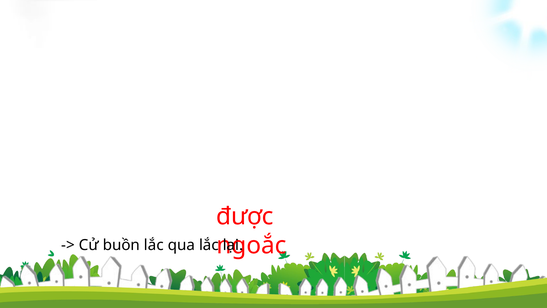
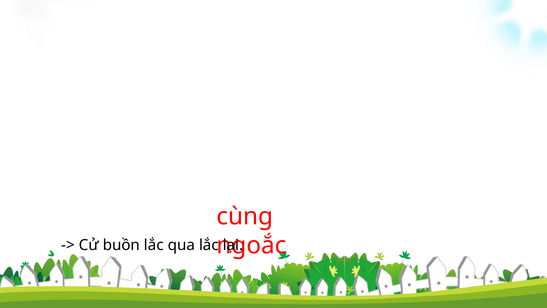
được: được -> cùng
